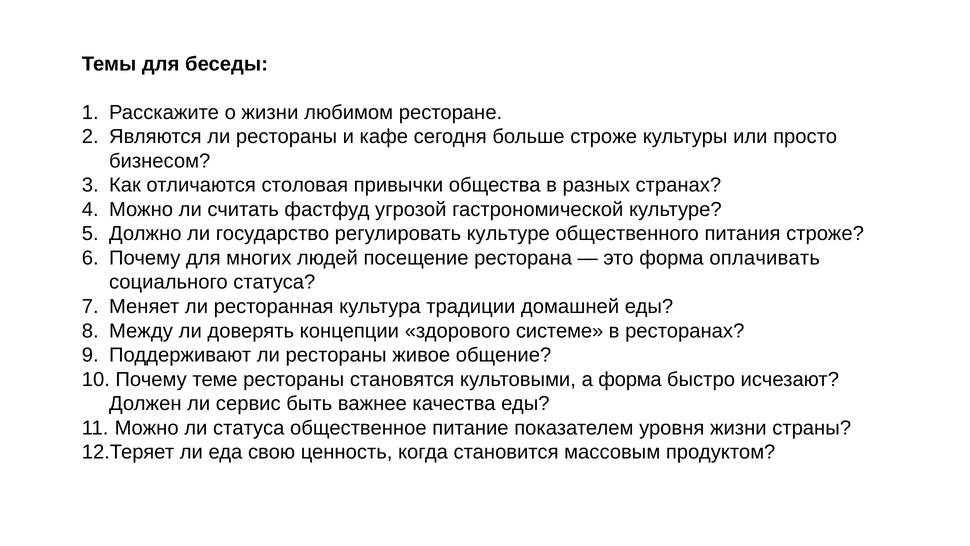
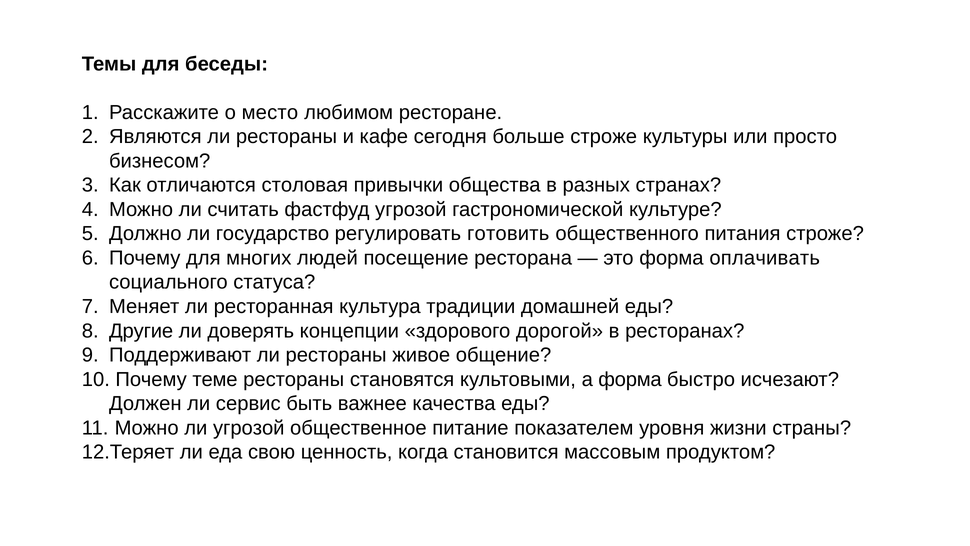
о жизни: жизни -> место
регулировать культуре: культуре -> готовить
Между: Между -> Другие
системе: системе -> дорогой
ли статуса: статуса -> угрозой
